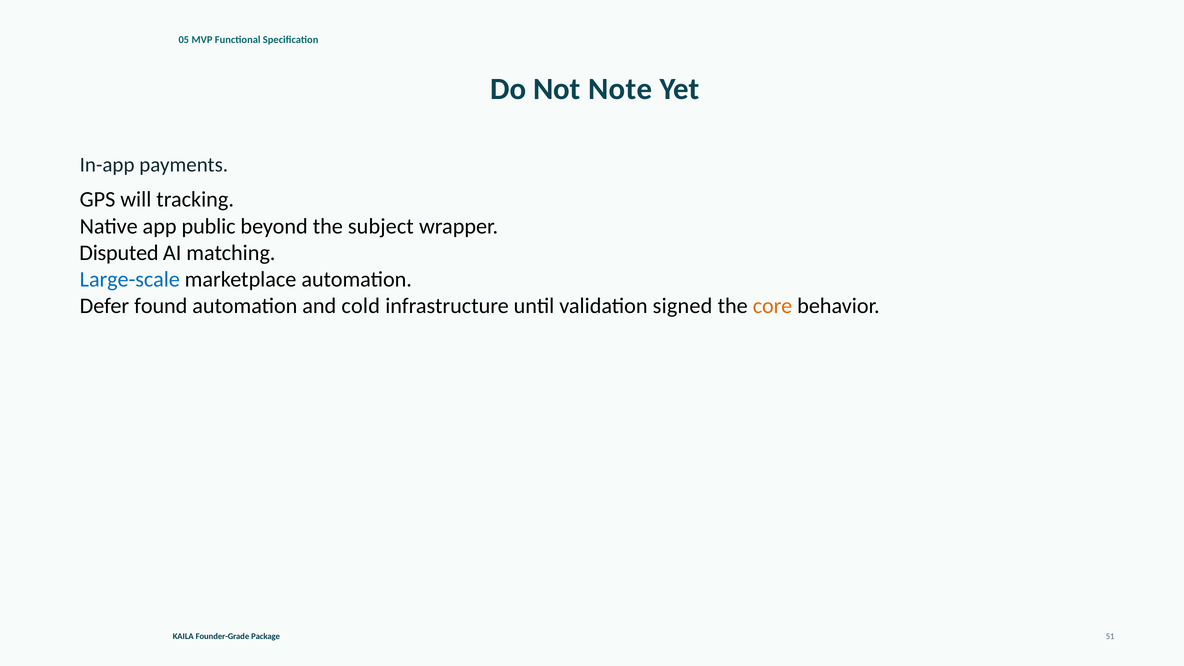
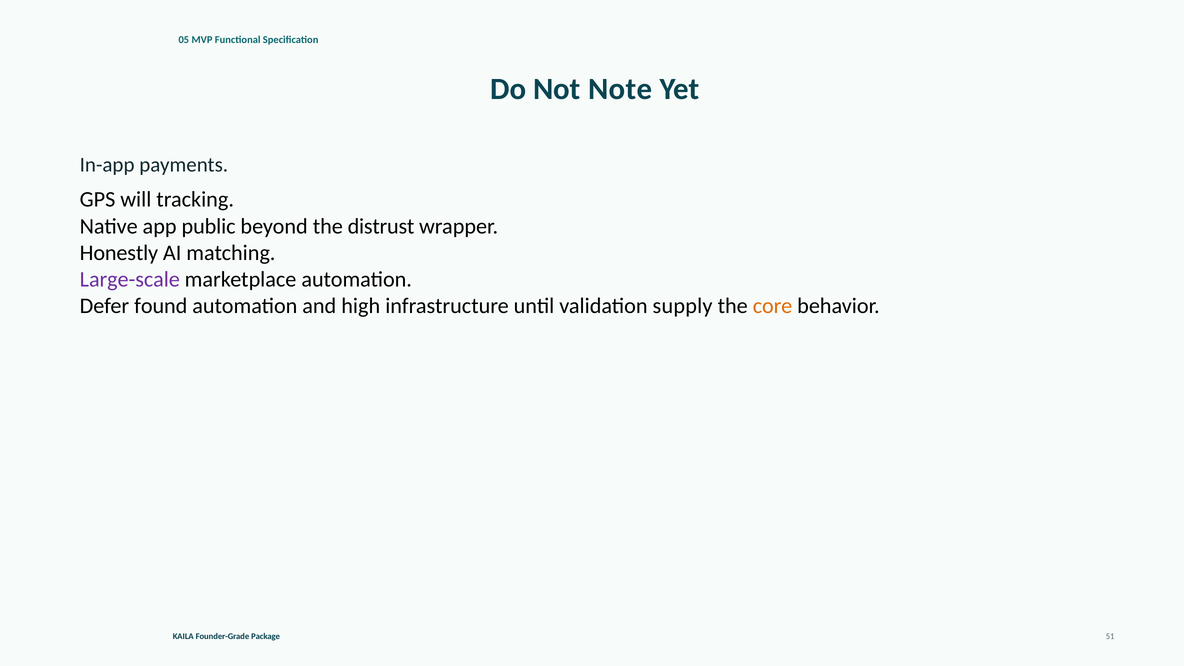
subject: subject -> distrust
Disputed: Disputed -> Honestly
Large-scale colour: blue -> purple
cold: cold -> high
signed: signed -> supply
